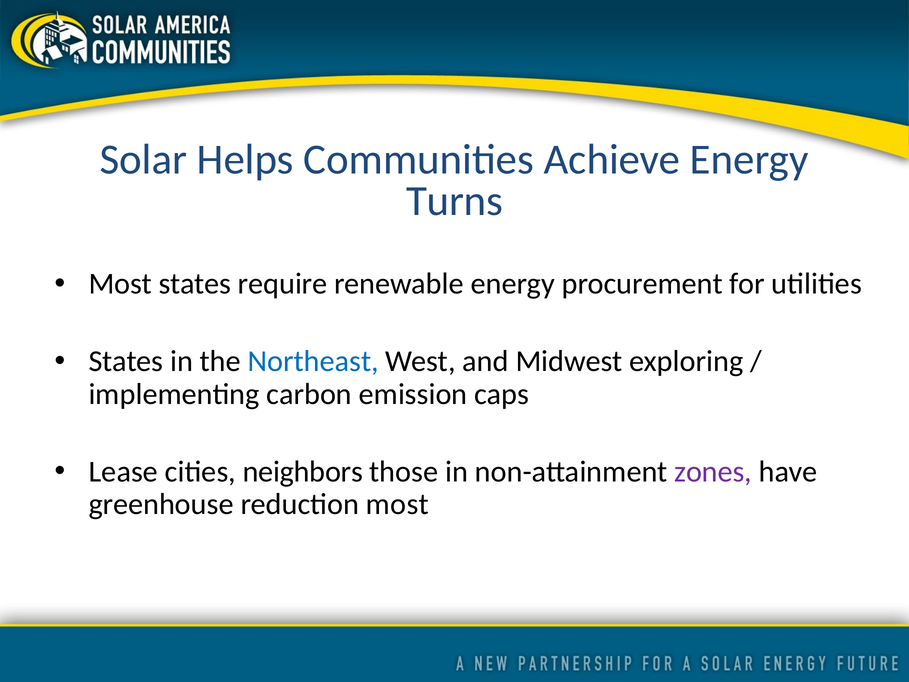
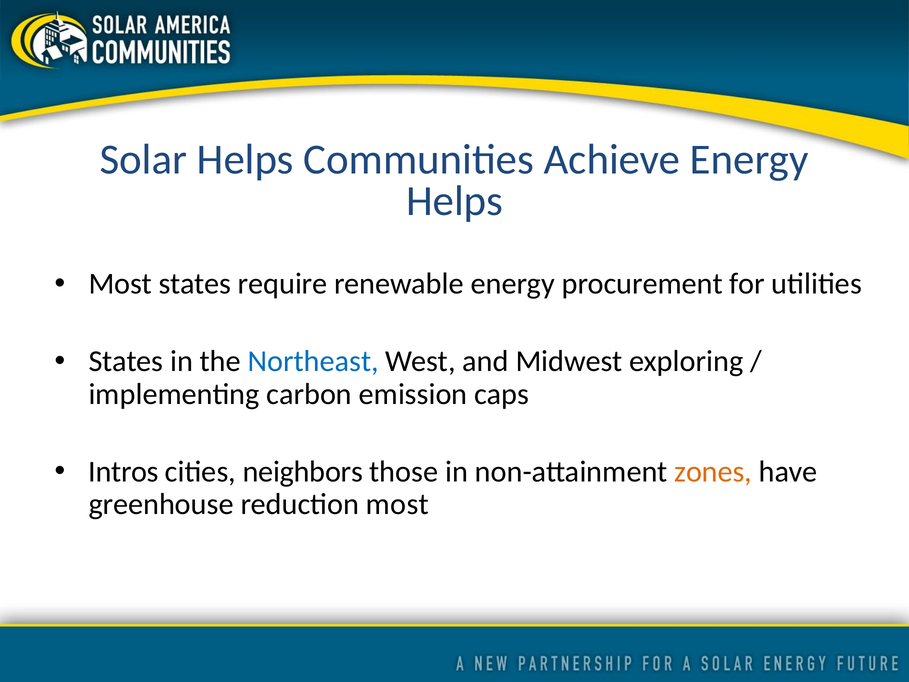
Turns at (455, 201): Turns -> Helps
Lease: Lease -> Intros
zones colour: purple -> orange
